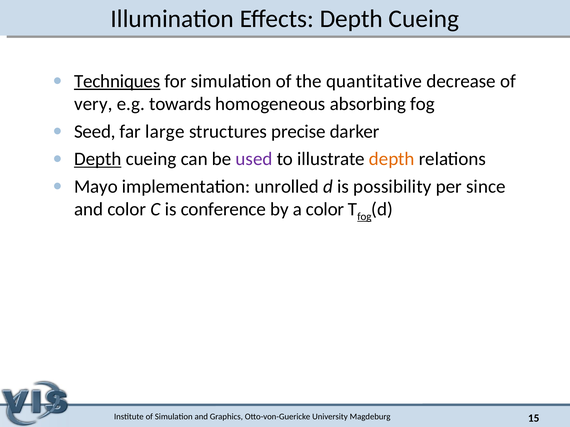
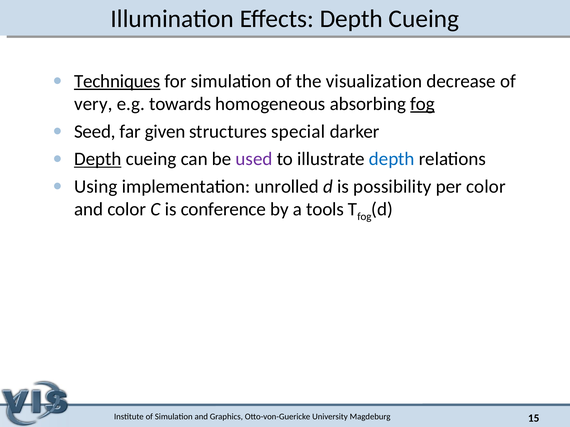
quantitative: quantitative -> visualization
fog at (423, 104) underline: none -> present
large: large -> given
precise: precise -> special
depth at (392, 159) colour: orange -> blue
Mayo: Mayo -> Using
per since: since -> color
a color: color -> tools
fog at (364, 217) underline: present -> none
